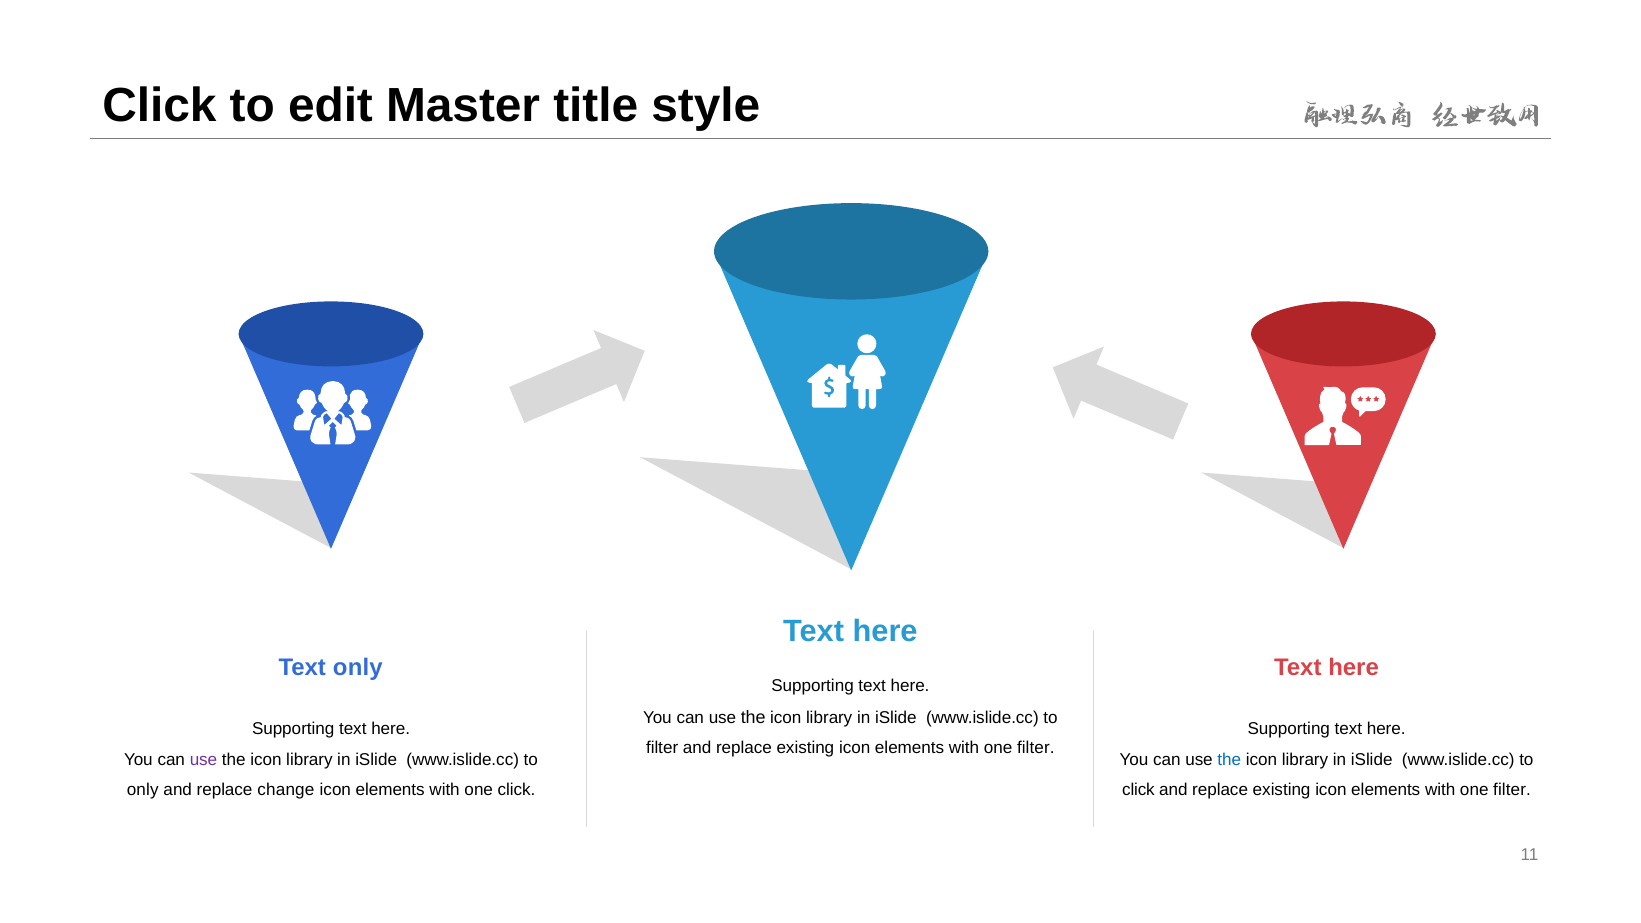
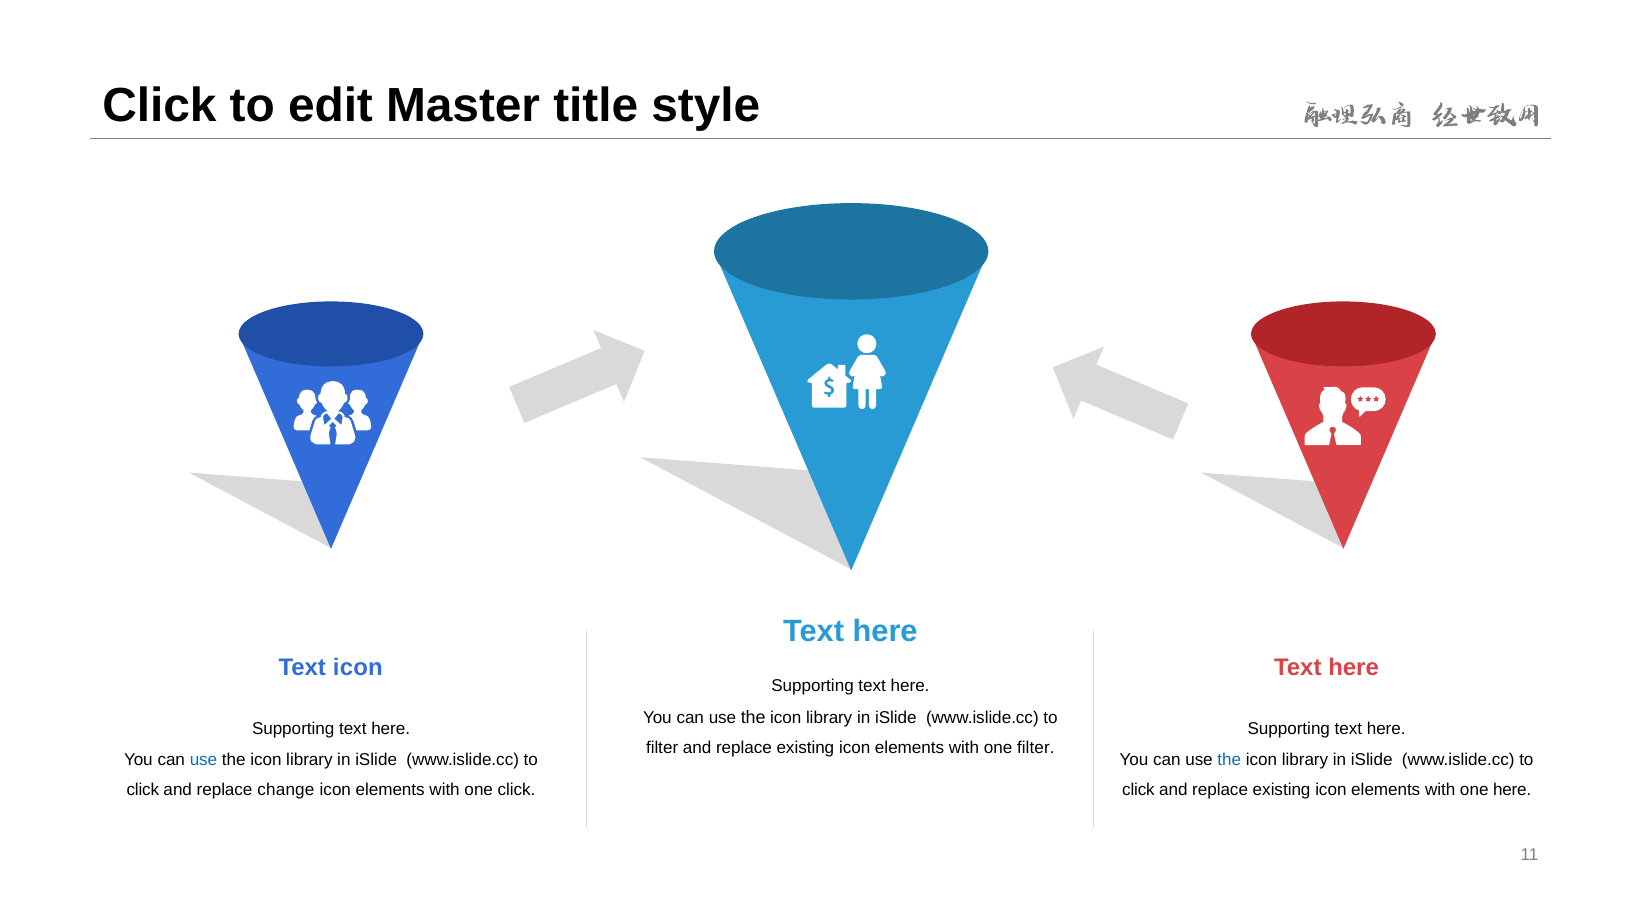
Text only: only -> icon
use at (204, 760) colour: purple -> blue
only at (143, 790): only -> click
filter at (1512, 790): filter -> here
